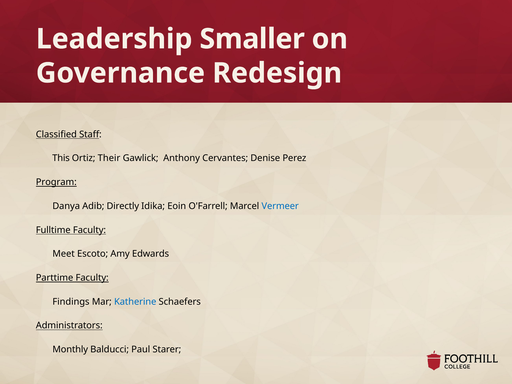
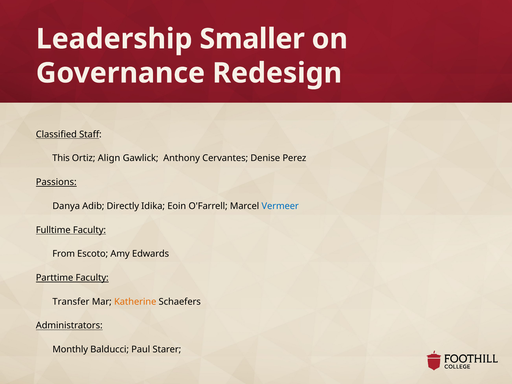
Their: Their -> Align
Program: Program -> Passions
Meet: Meet -> From
Findings: Findings -> Transfer
Katherine colour: blue -> orange
